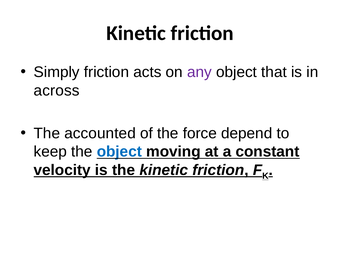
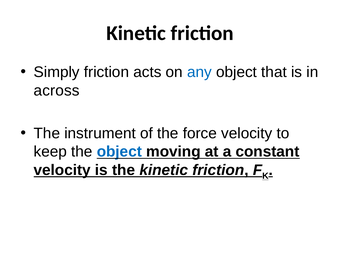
any colour: purple -> blue
accounted: accounted -> instrument
force depend: depend -> velocity
